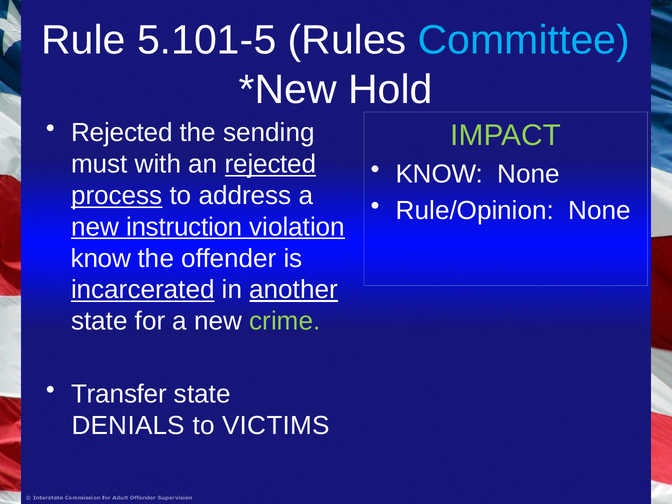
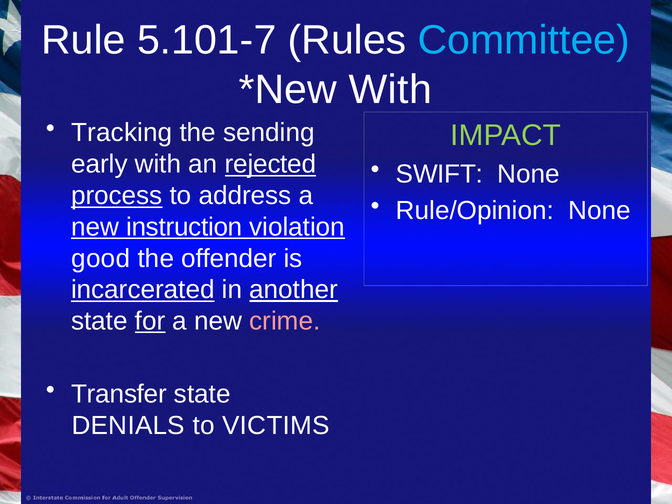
5.101-5: 5.101-5 -> 5.101-7
Hold at (391, 90): Hold -> With
Rejected at (122, 133): Rejected -> Tracking
must: must -> early
KNOW at (439, 174): KNOW -> SWIFT
know at (101, 258): know -> good
for underline: none -> present
crime colour: light green -> pink
